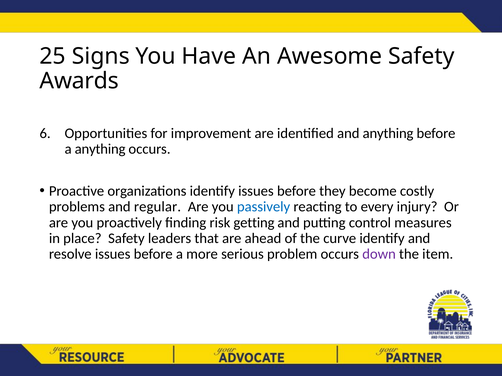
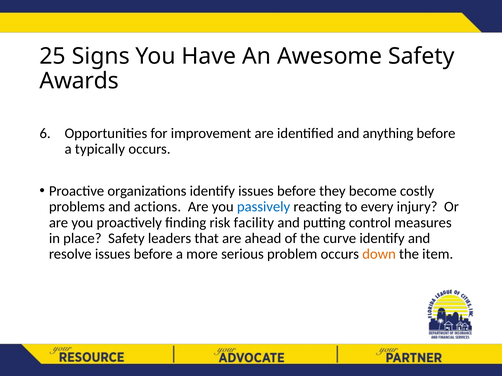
a anything: anything -> typically
regular: regular -> actions
getting: getting -> facility
down colour: purple -> orange
